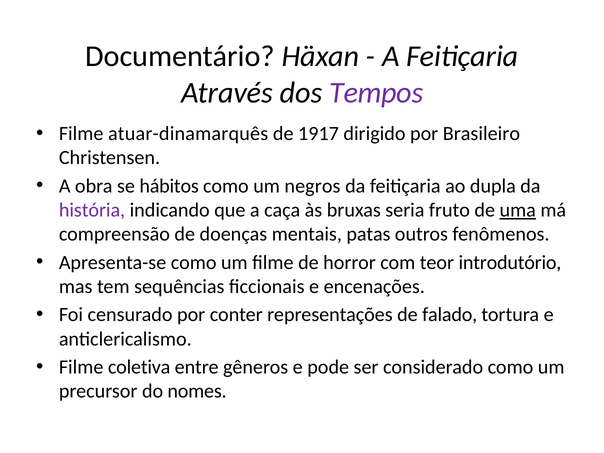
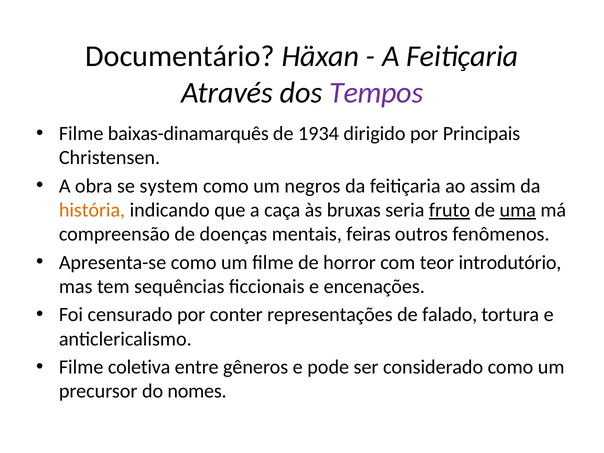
atuar-dinamarquês: atuar-dinamarquês -> baixas-dinamarquês
1917: 1917 -> 1934
Brasileiro: Brasileiro -> Principais
hábitos: hábitos -> system
dupla: dupla -> assim
história colour: purple -> orange
fruto underline: none -> present
patas: patas -> feiras
